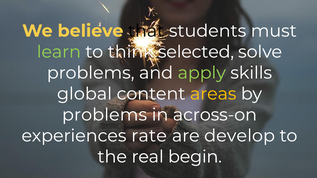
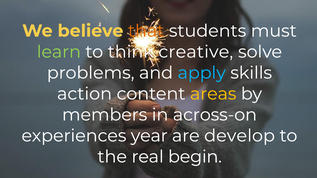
that colour: black -> orange
selected: selected -> creative
apply colour: light green -> light blue
global: global -> action
problems at (105, 115): problems -> members
rate: rate -> year
